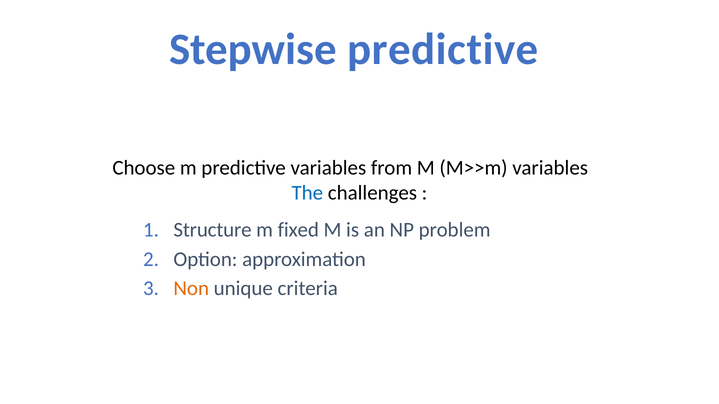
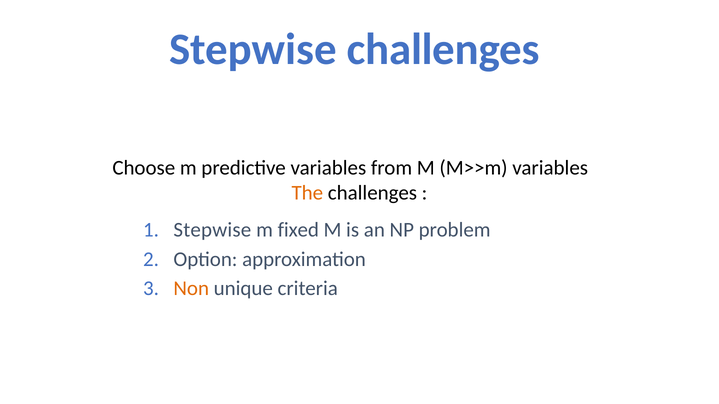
Stepwise predictive: predictive -> challenges
The colour: blue -> orange
Structure at (213, 230): Structure -> Stepwise
